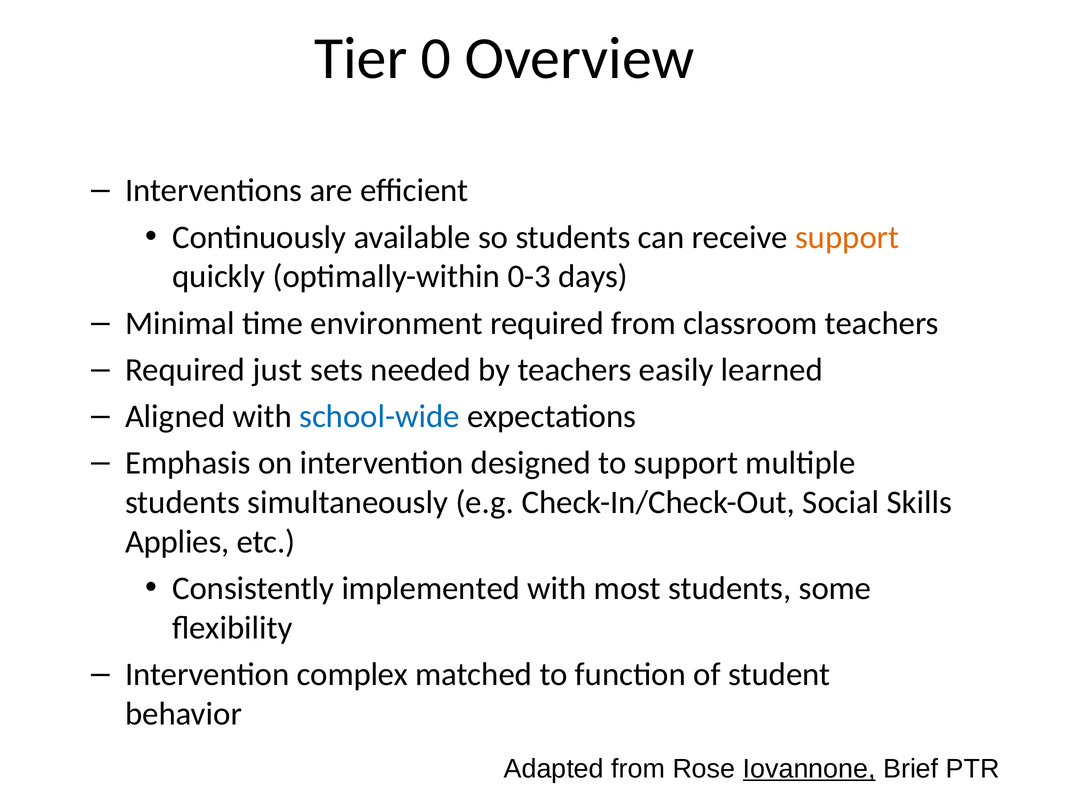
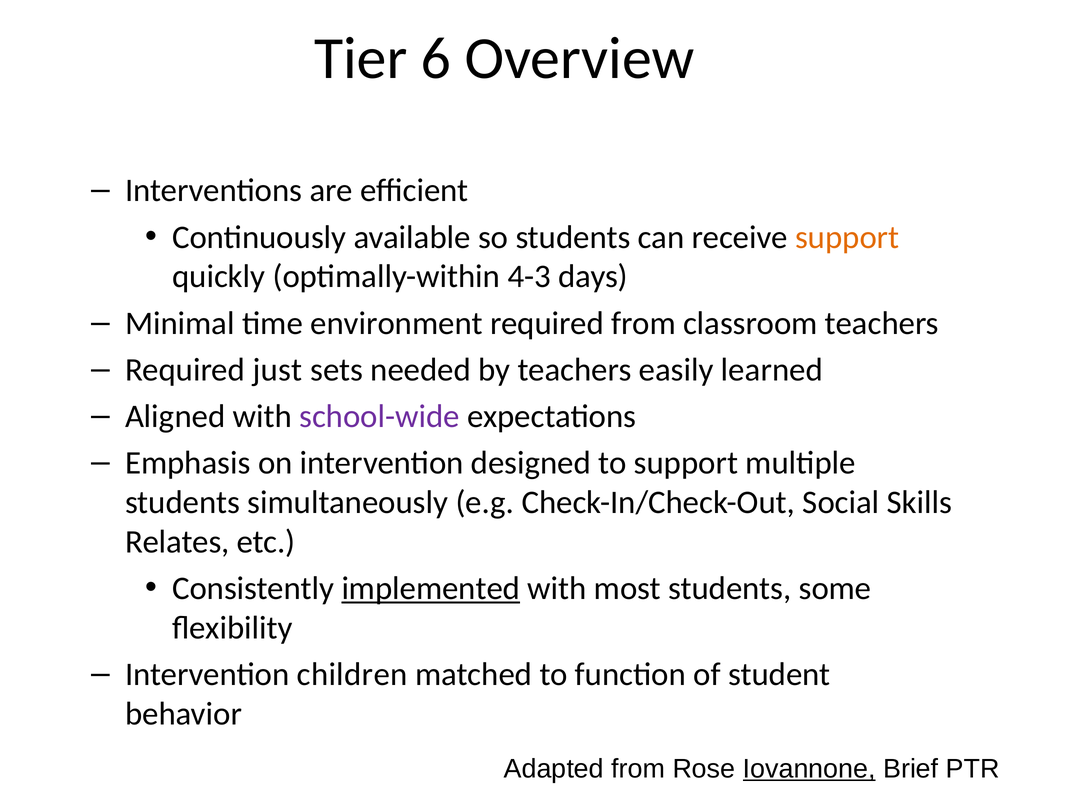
0: 0 -> 6
0-3: 0-3 -> 4-3
school-wide colour: blue -> purple
Applies: Applies -> Relates
implemented underline: none -> present
complex: complex -> children
